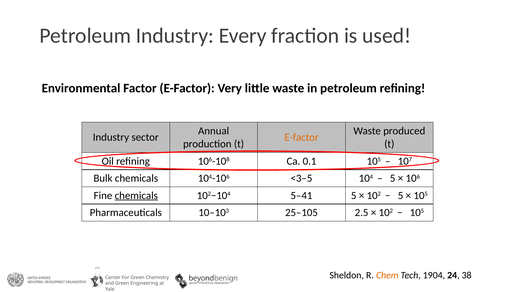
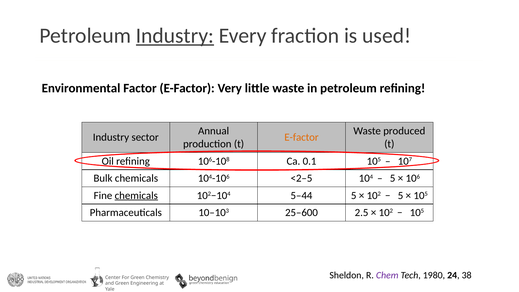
Industry at (175, 36) underline: none -> present
<3–5: <3–5 -> <2–5
5–41: 5–41 -> 5–44
25–105: 25–105 -> 25–600
Chem colour: orange -> purple
1904: 1904 -> 1980
